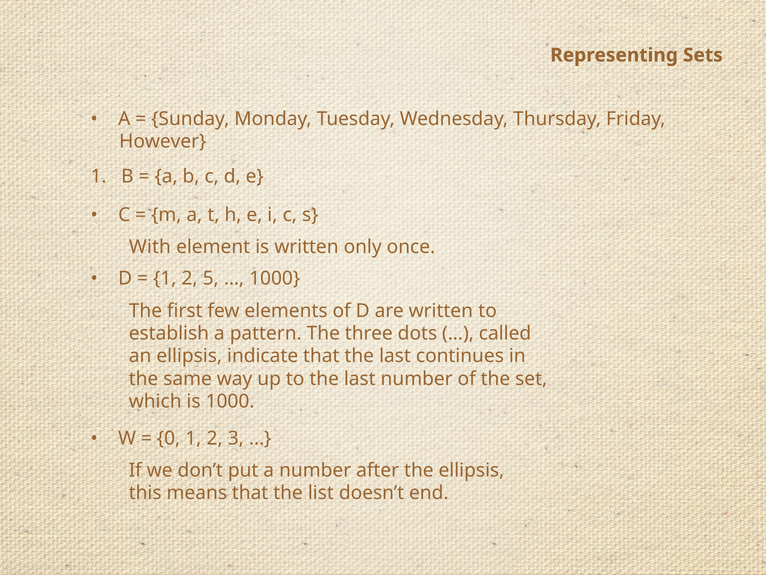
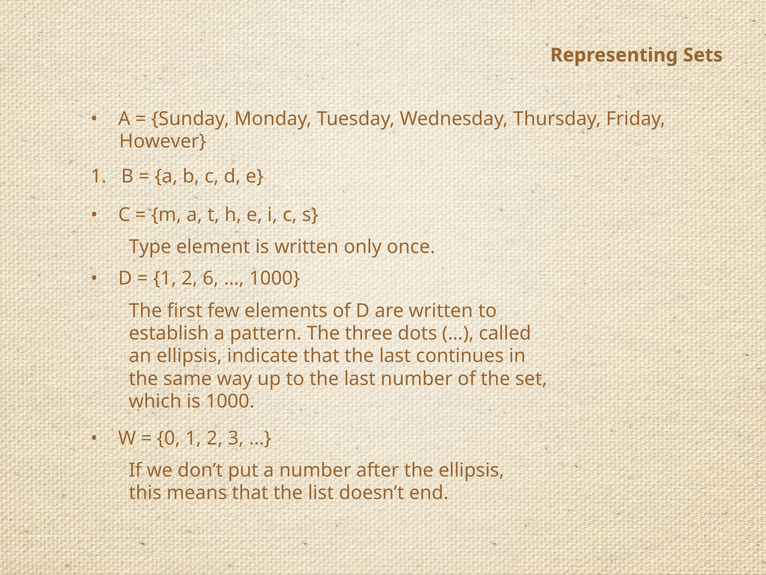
With: With -> Type
5: 5 -> 6
